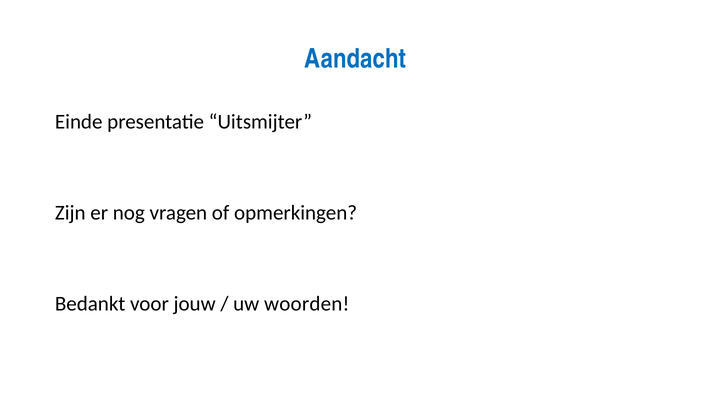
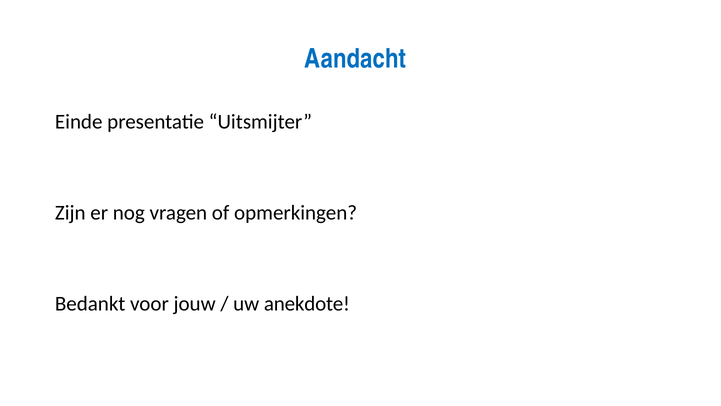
woorden: woorden -> anekdote
